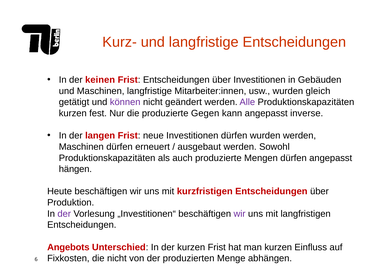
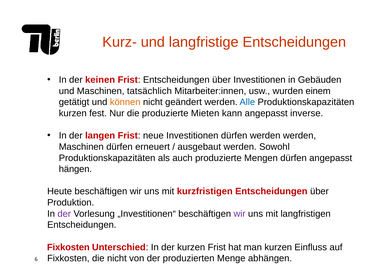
Maschinen langfristige: langfristige -> tatsächlich
gleich: gleich -> einem
können colour: purple -> orange
Alle colour: purple -> blue
Gegen: Gegen -> Mieten
dürfen wurden: wurden -> werden
Angebots at (68, 247): Angebots -> Fixkosten
